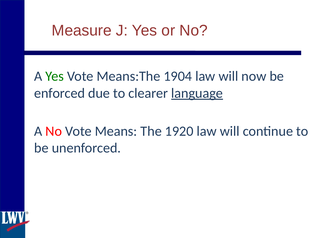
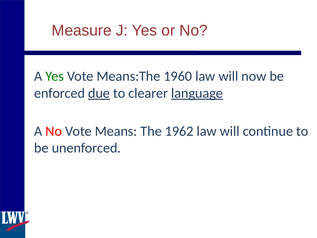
1904: 1904 -> 1960
due underline: none -> present
1920: 1920 -> 1962
